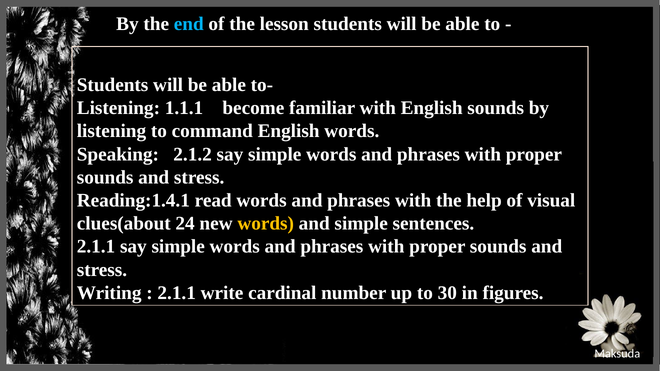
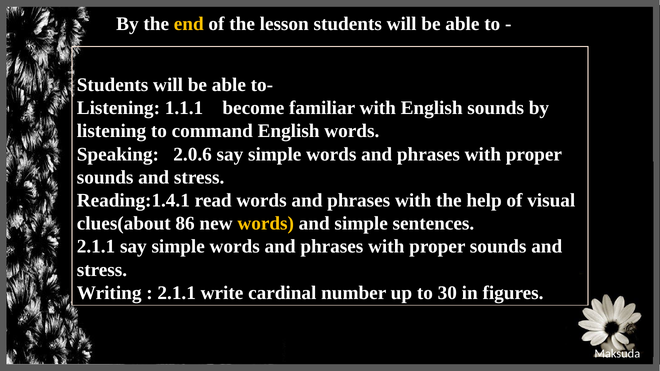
end colour: light blue -> yellow
2.1.2: 2.1.2 -> 2.0.6
24: 24 -> 86
